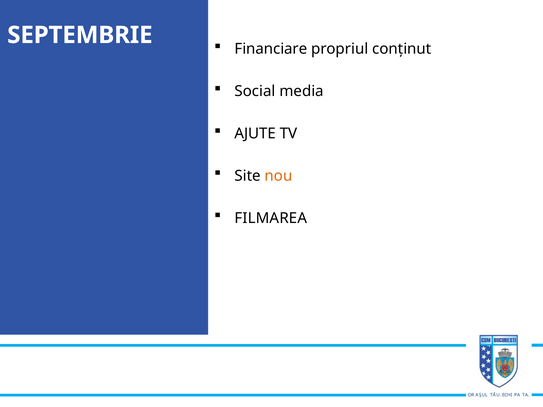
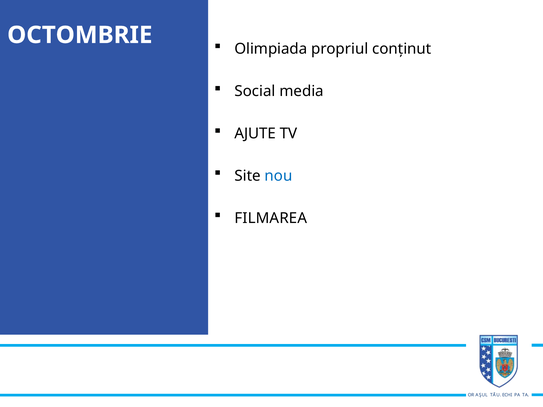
SEPTEMBRIE: SEPTEMBRIE -> OCTOMBRIE
Financiare: Financiare -> Olimpiada
nou colour: orange -> blue
